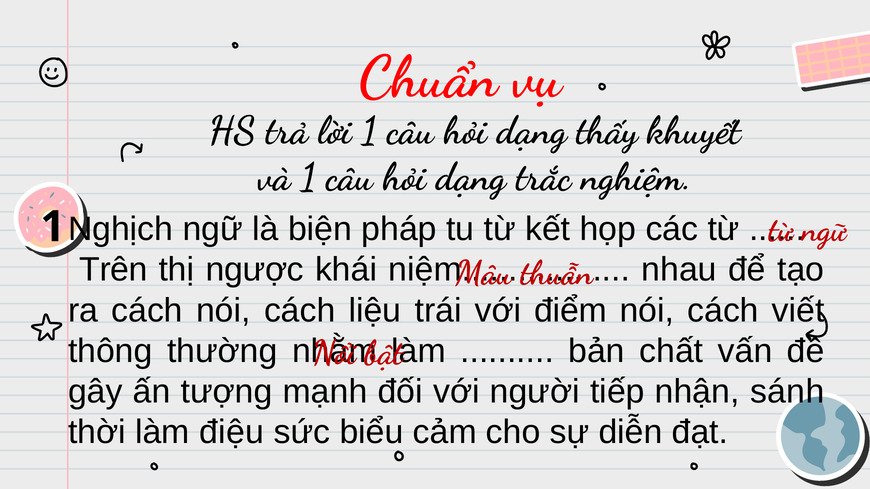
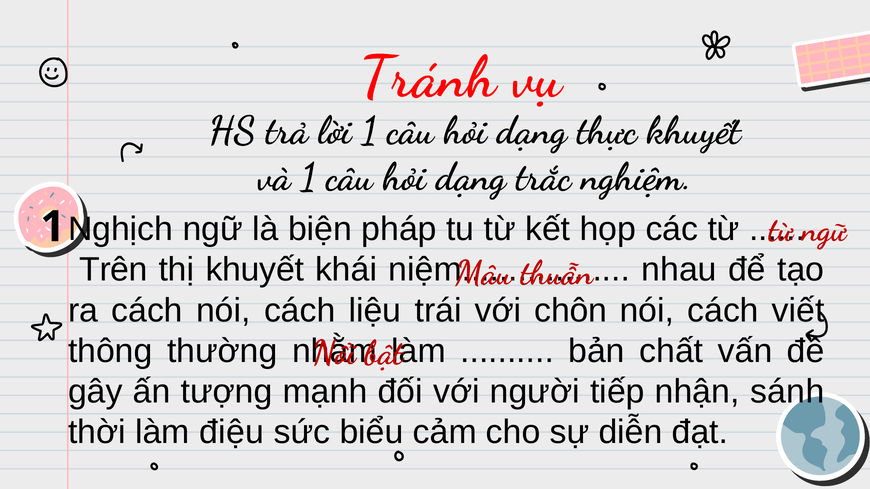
Chuẩn: Chuẩn -> Tránh
thấy: thấy -> thực
thị ngược: ngược -> khuyết
điểm: điểm -> chôn
